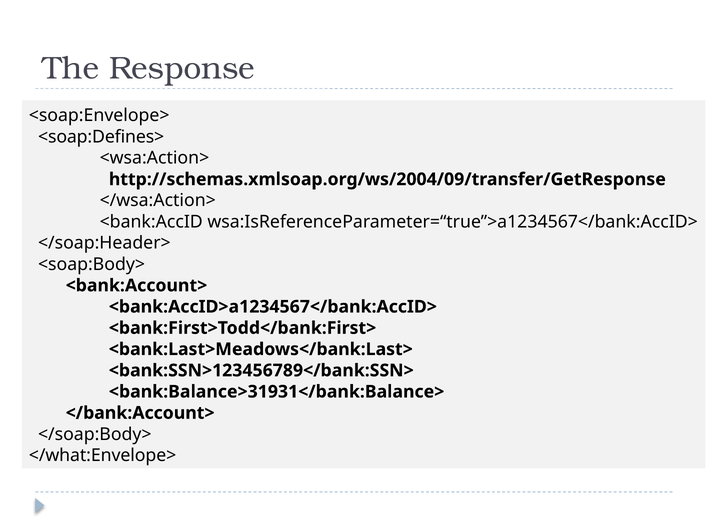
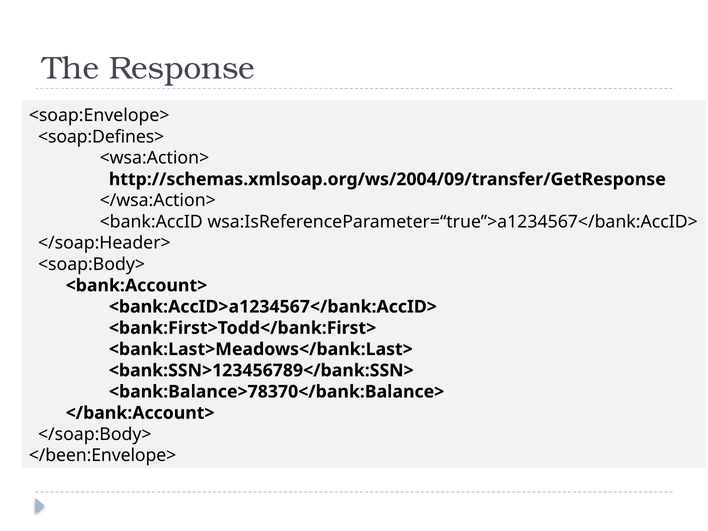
<bank:Balance>31931</bank:Balance>: <bank:Balance>31931</bank:Balance> -> <bank:Balance>78370</bank:Balance>
</what:Envelope>: </what:Envelope> -> </been:Envelope>
